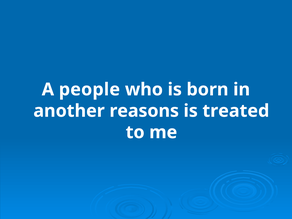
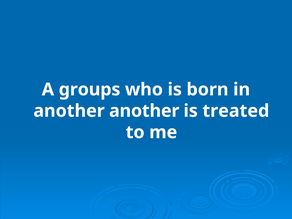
people: people -> groups
another reasons: reasons -> another
